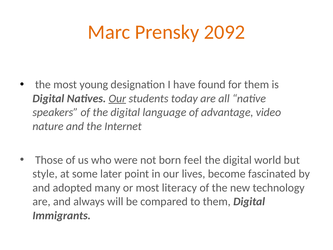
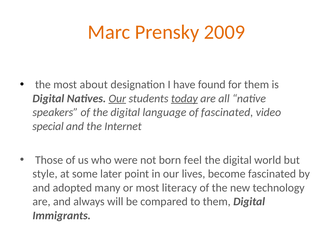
2092: 2092 -> 2009
young: young -> about
today underline: none -> present
of advantage: advantage -> fascinated
nature: nature -> special
